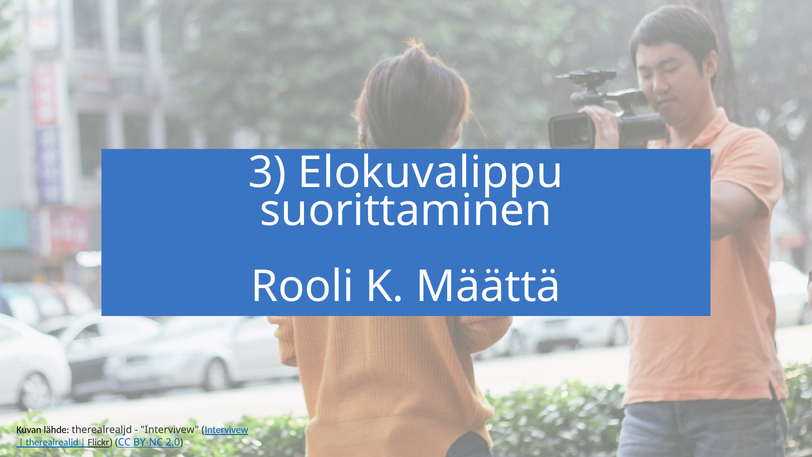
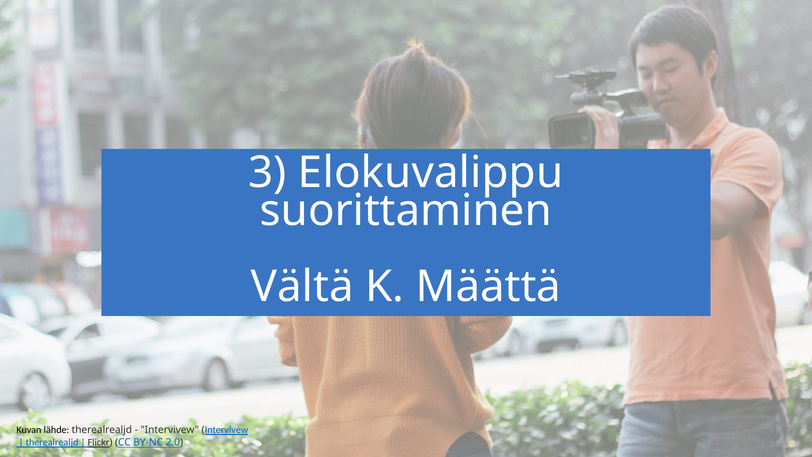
Rooli: Rooli -> Vältä
